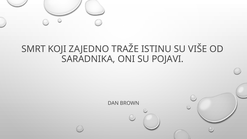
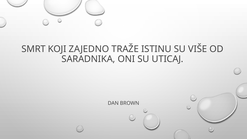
POJAVI: POJAVI -> UTICAJ
